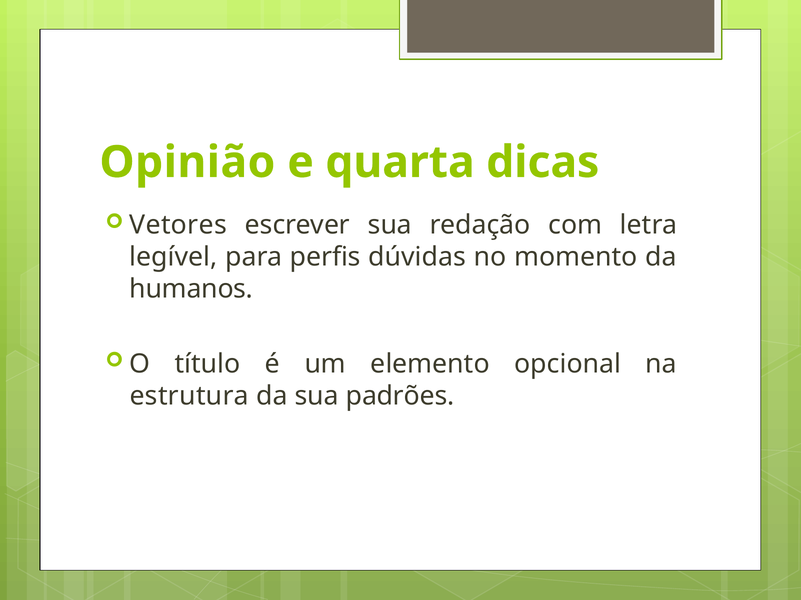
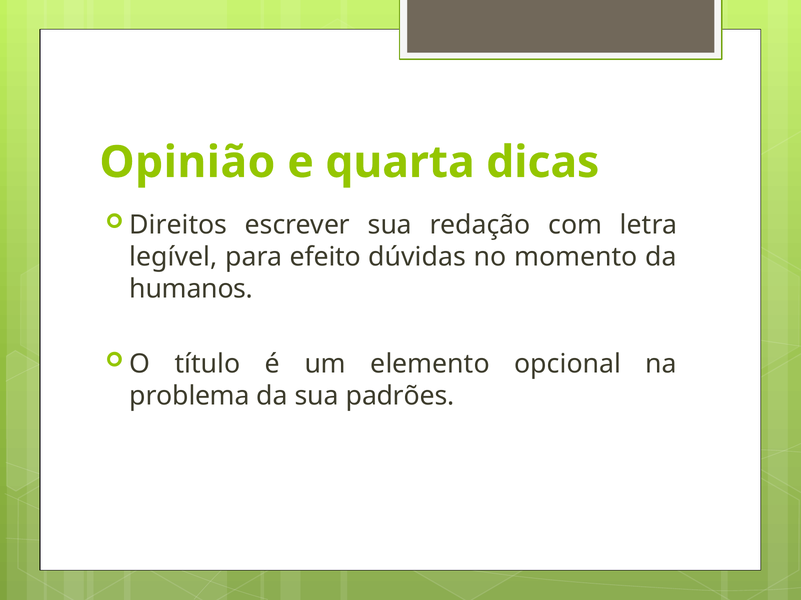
Vetores: Vetores -> Direitos
perfis: perfis -> efeito
estrutura: estrutura -> problema
